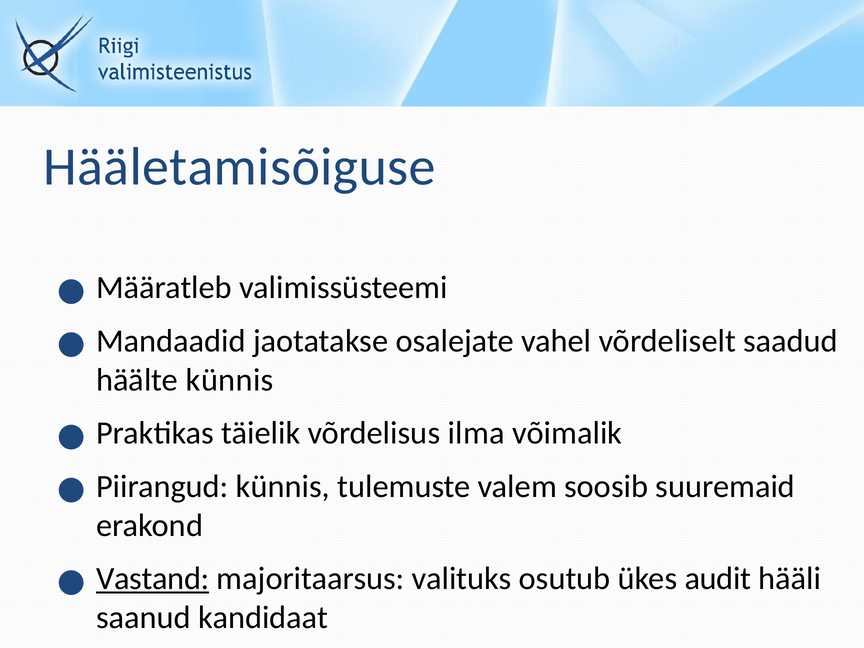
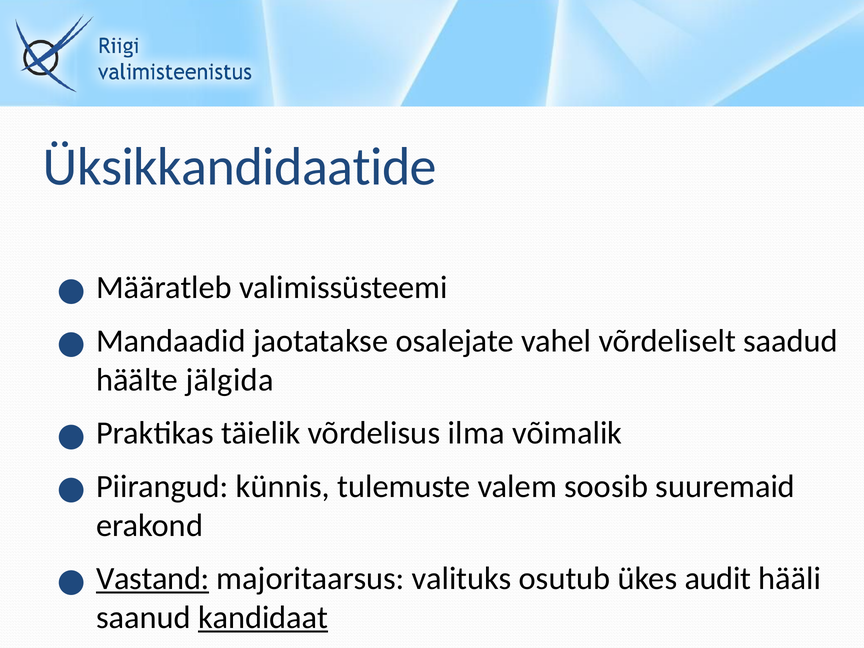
Hääletamisõiguse: Hääletamisõiguse -> Üksikkandidaatide
häälte künnis: künnis -> jälgida
kandidaat underline: none -> present
